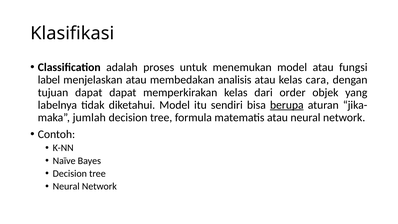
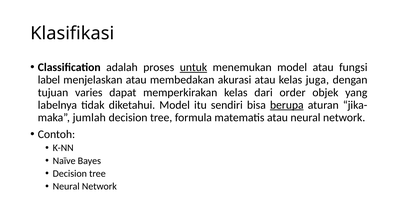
untuk underline: none -> present
analisis: analisis -> akurasi
cara: cara -> juga
tujuan dapat: dapat -> varies
